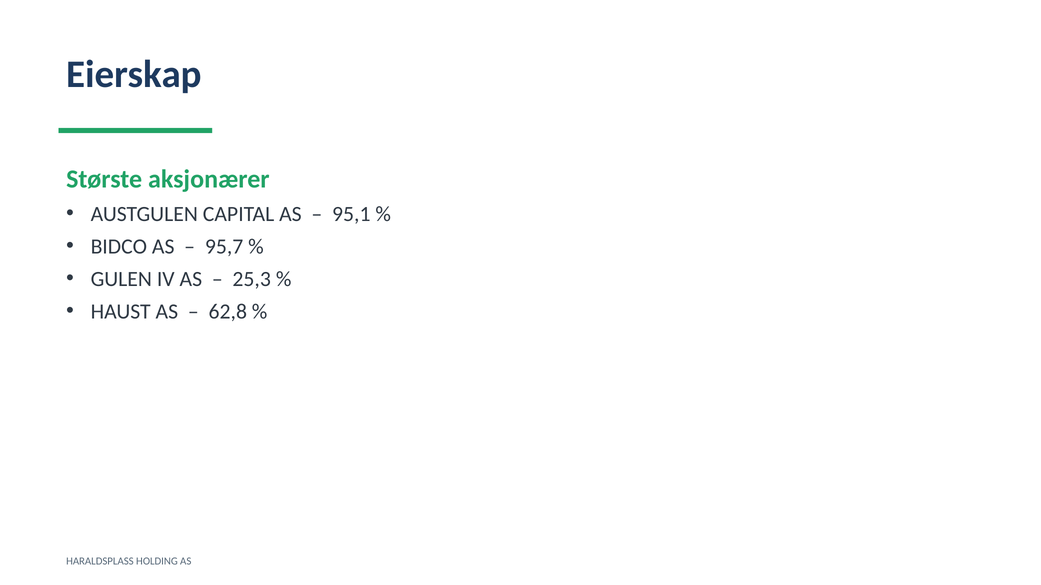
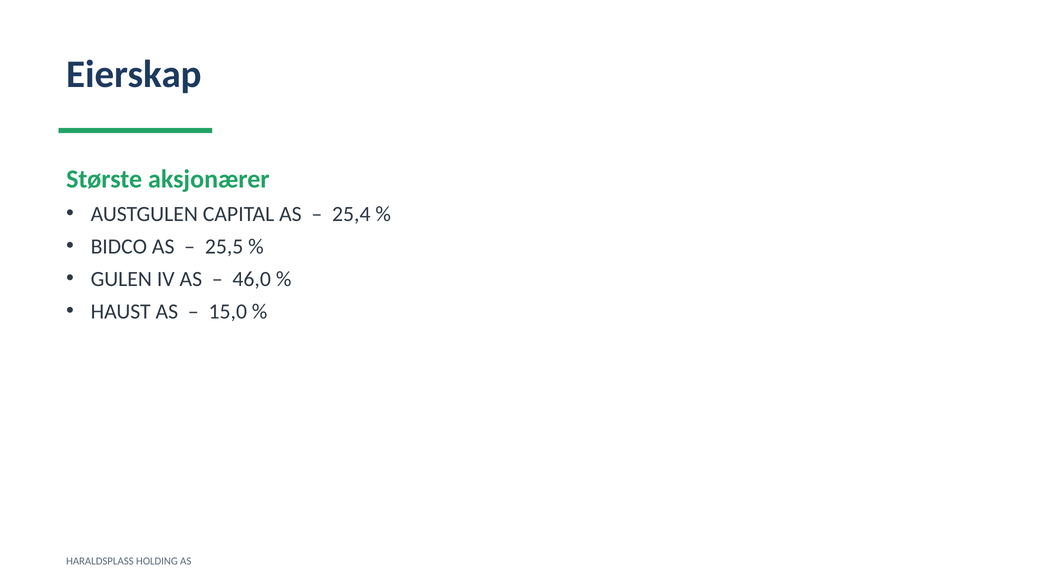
95,1: 95,1 -> 25,4
95,7: 95,7 -> 25,5
25,3: 25,3 -> 46,0
62,8: 62,8 -> 15,0
